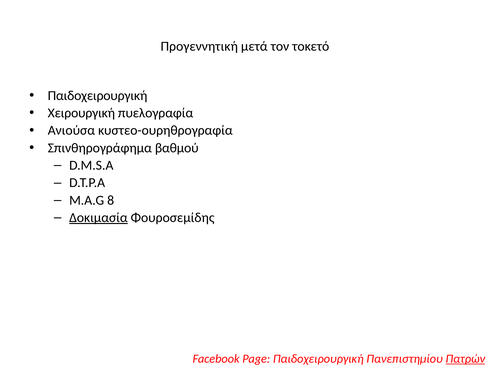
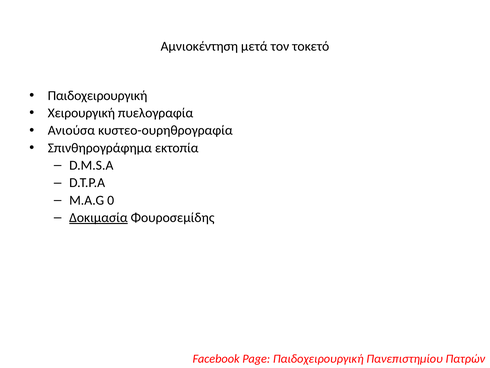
Προγεννητική: Προγεννητική -> Αμνιοκέντηση
βαθμού: βαθμού -> εκτοπία
8: 8 -> 0
Πατρών underline: present -> none
